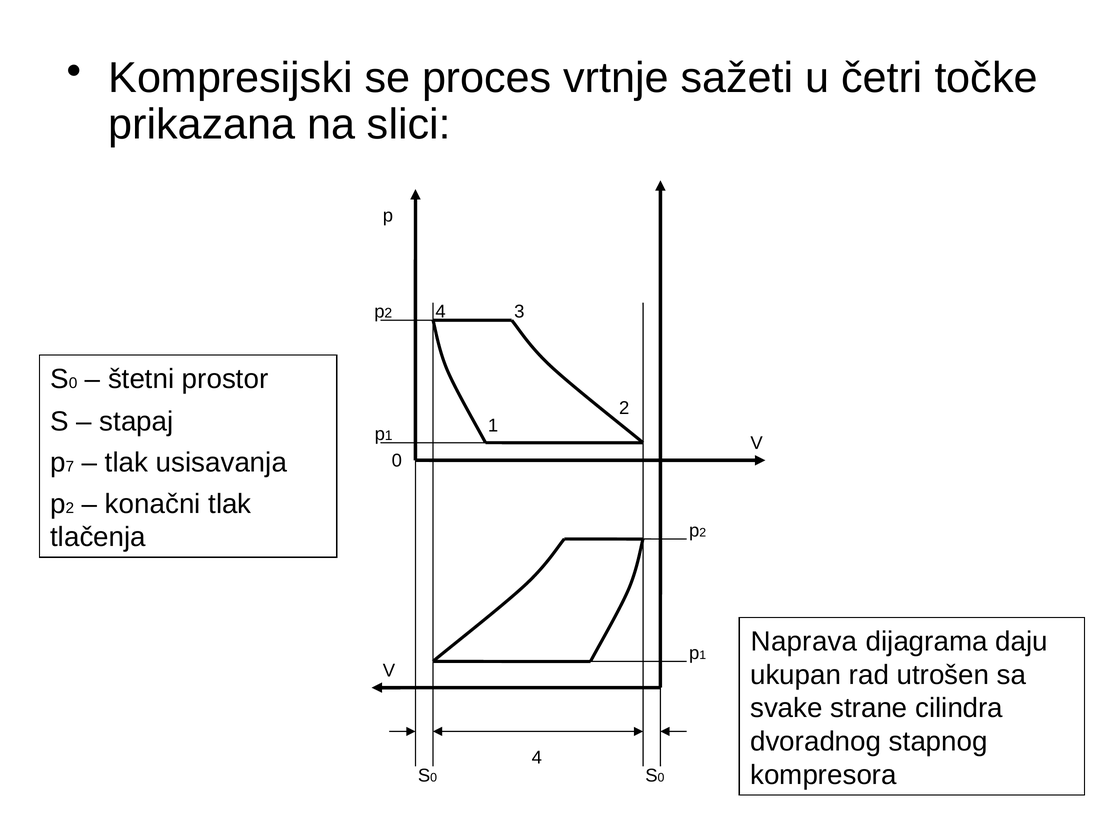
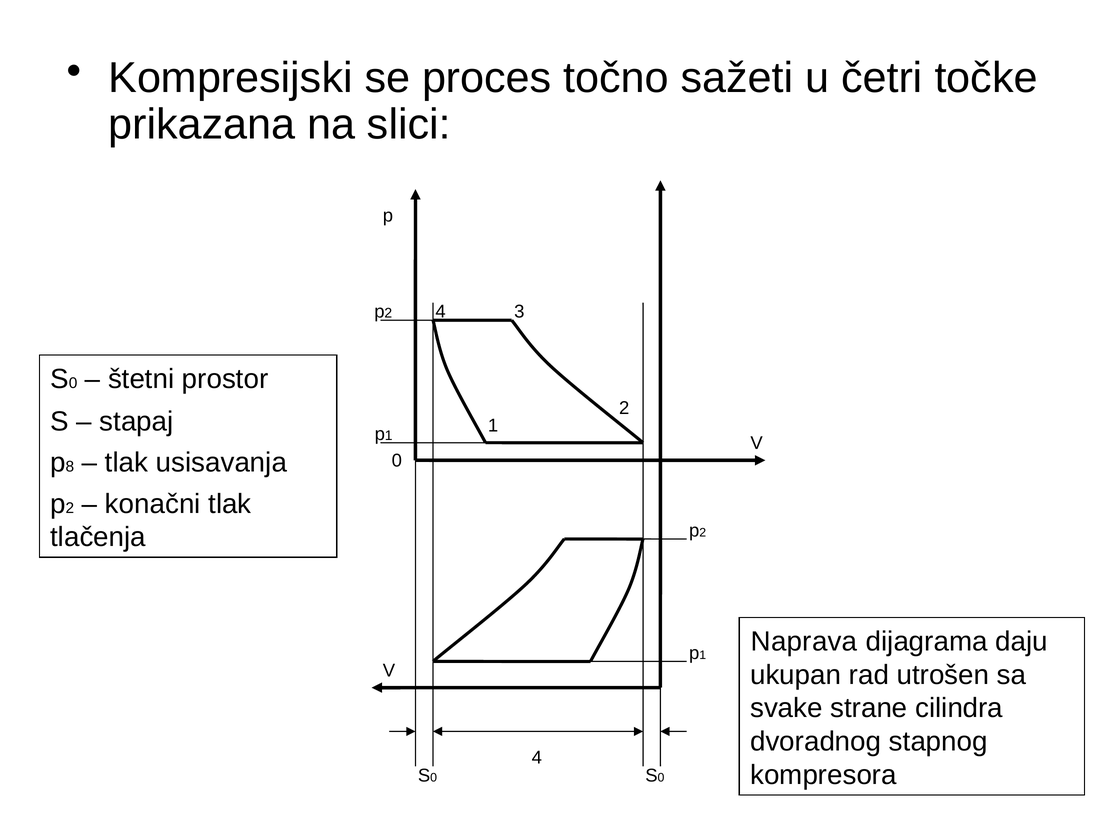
vrtnje: vrtnje -> točno
7: 7 -> 8
